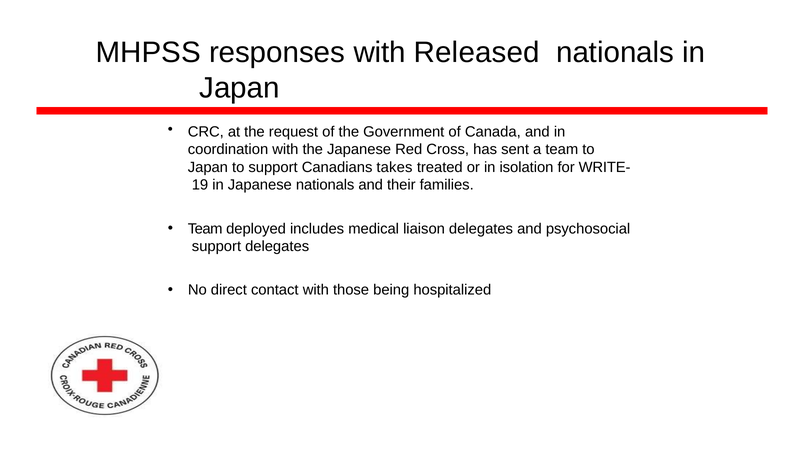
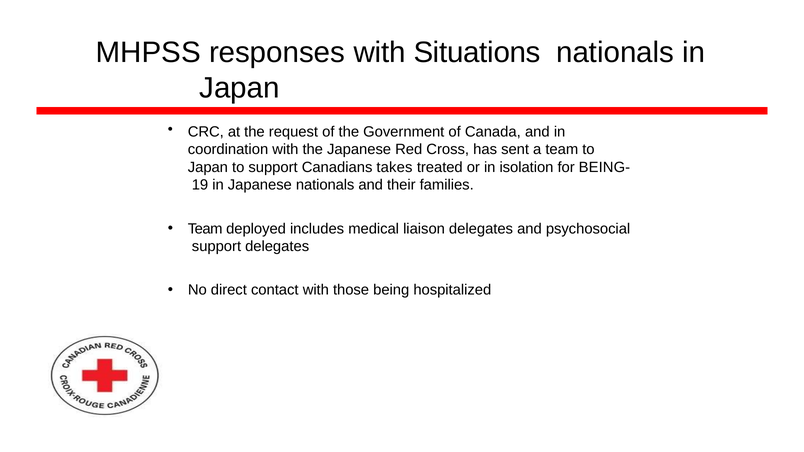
Released: Released -> Situations
WRITE-: WRITE- -> BEING-
